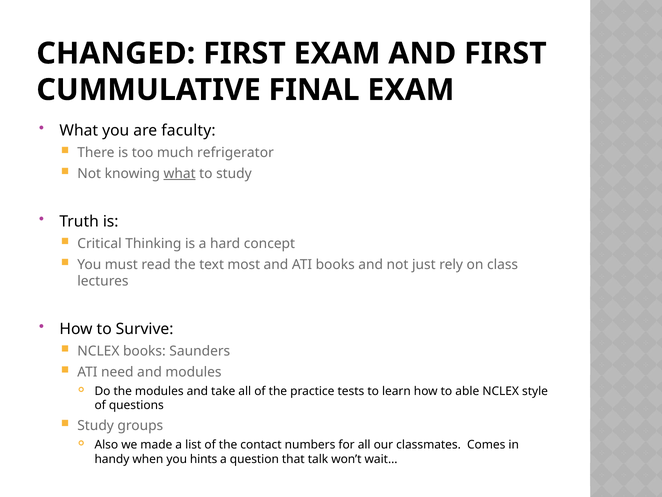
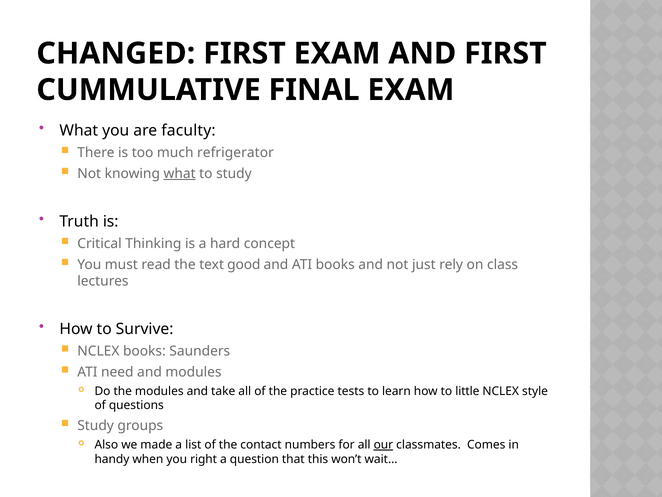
most: most -> good
able: able -> little
our underline: none -> present
hints: hints -> right
talk: talk -> this
